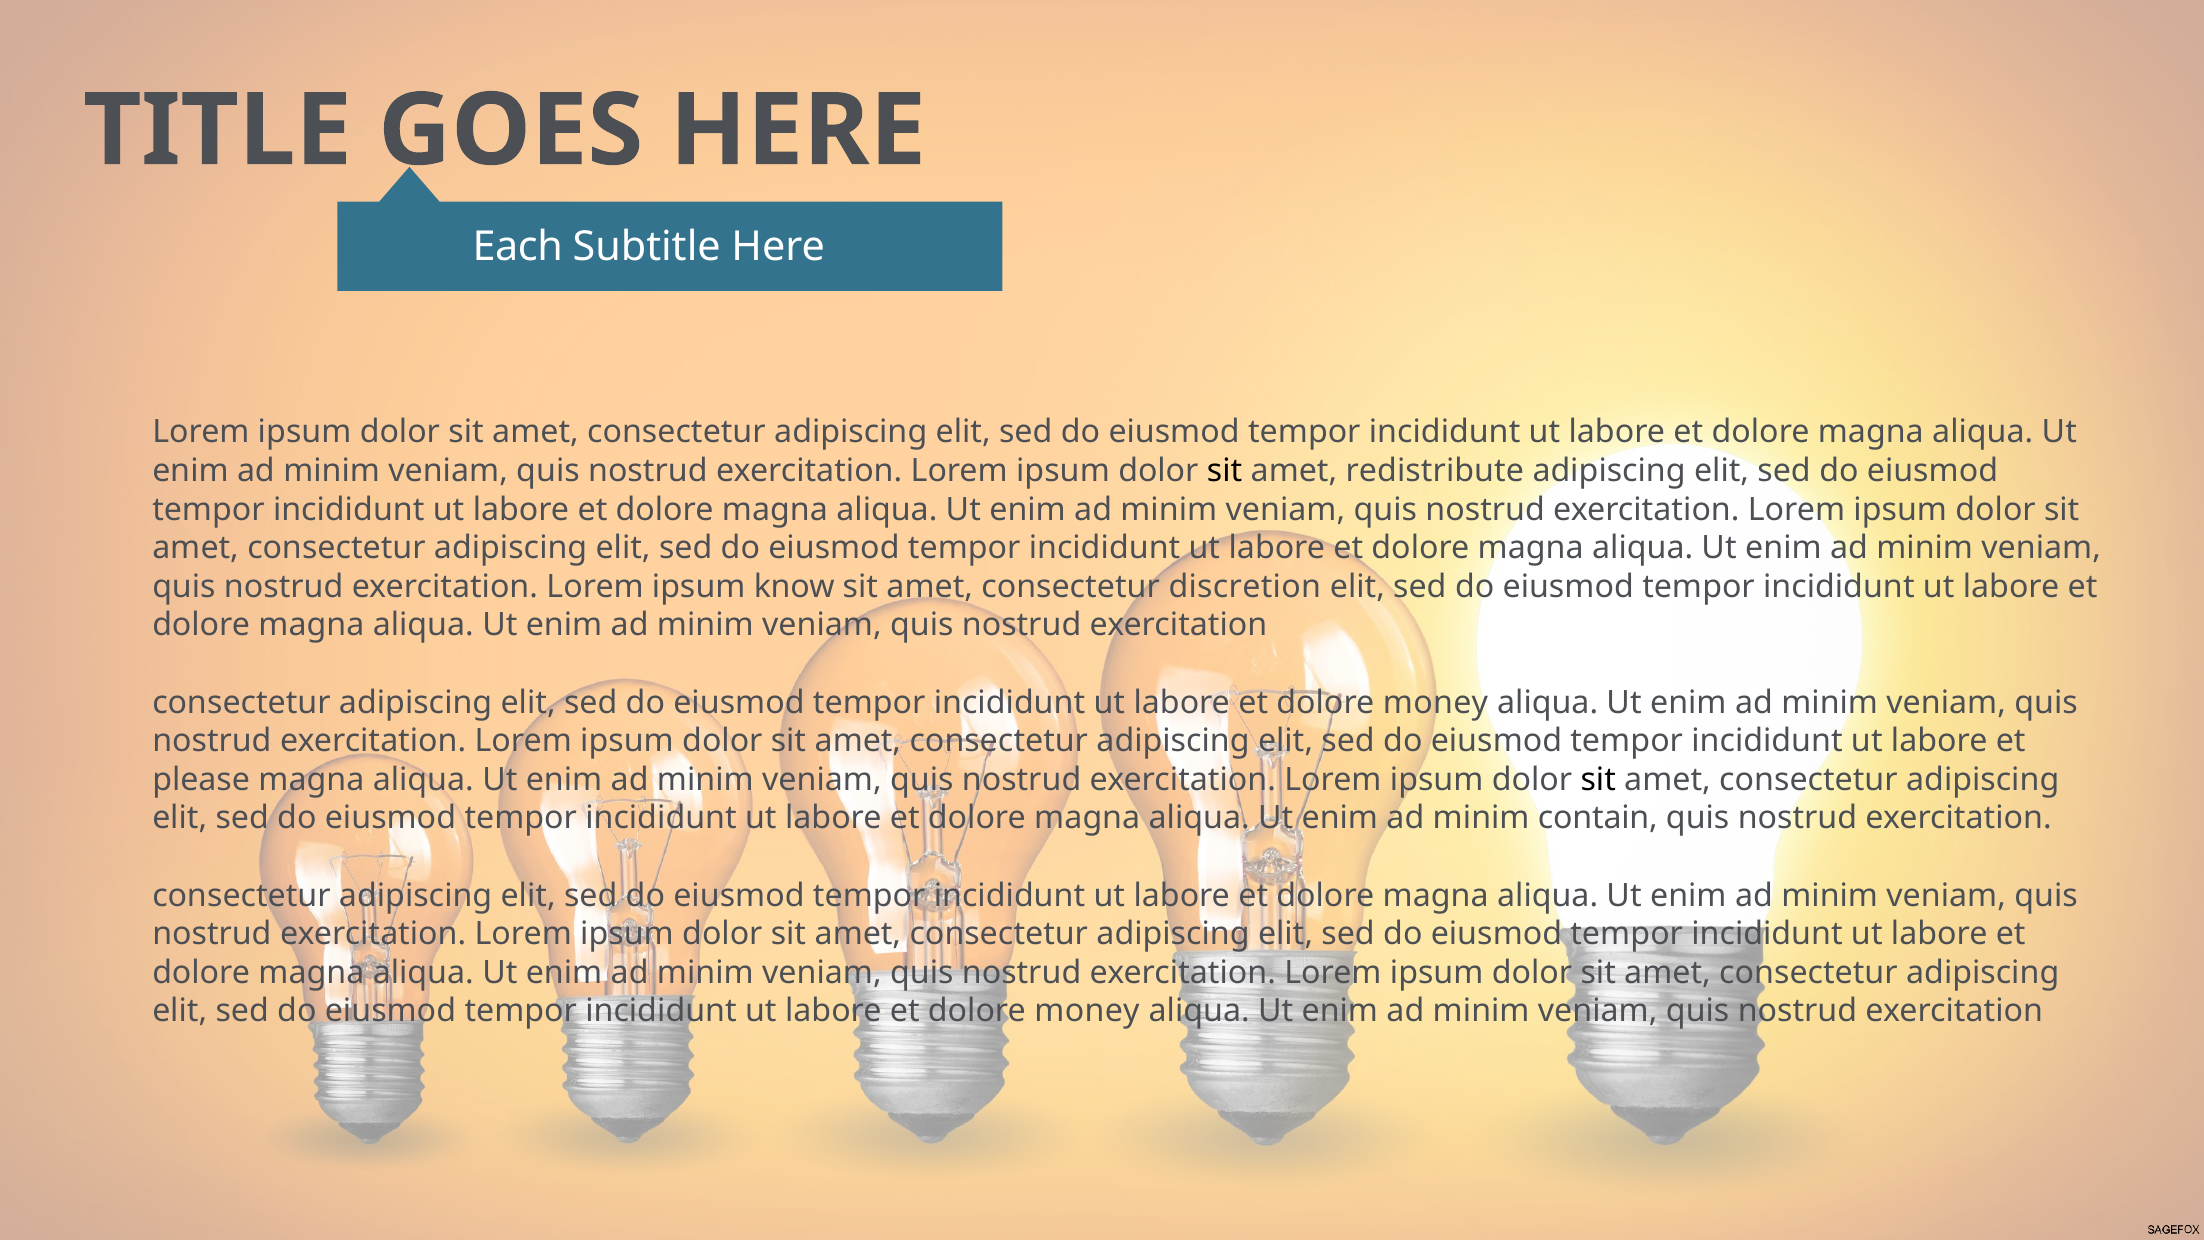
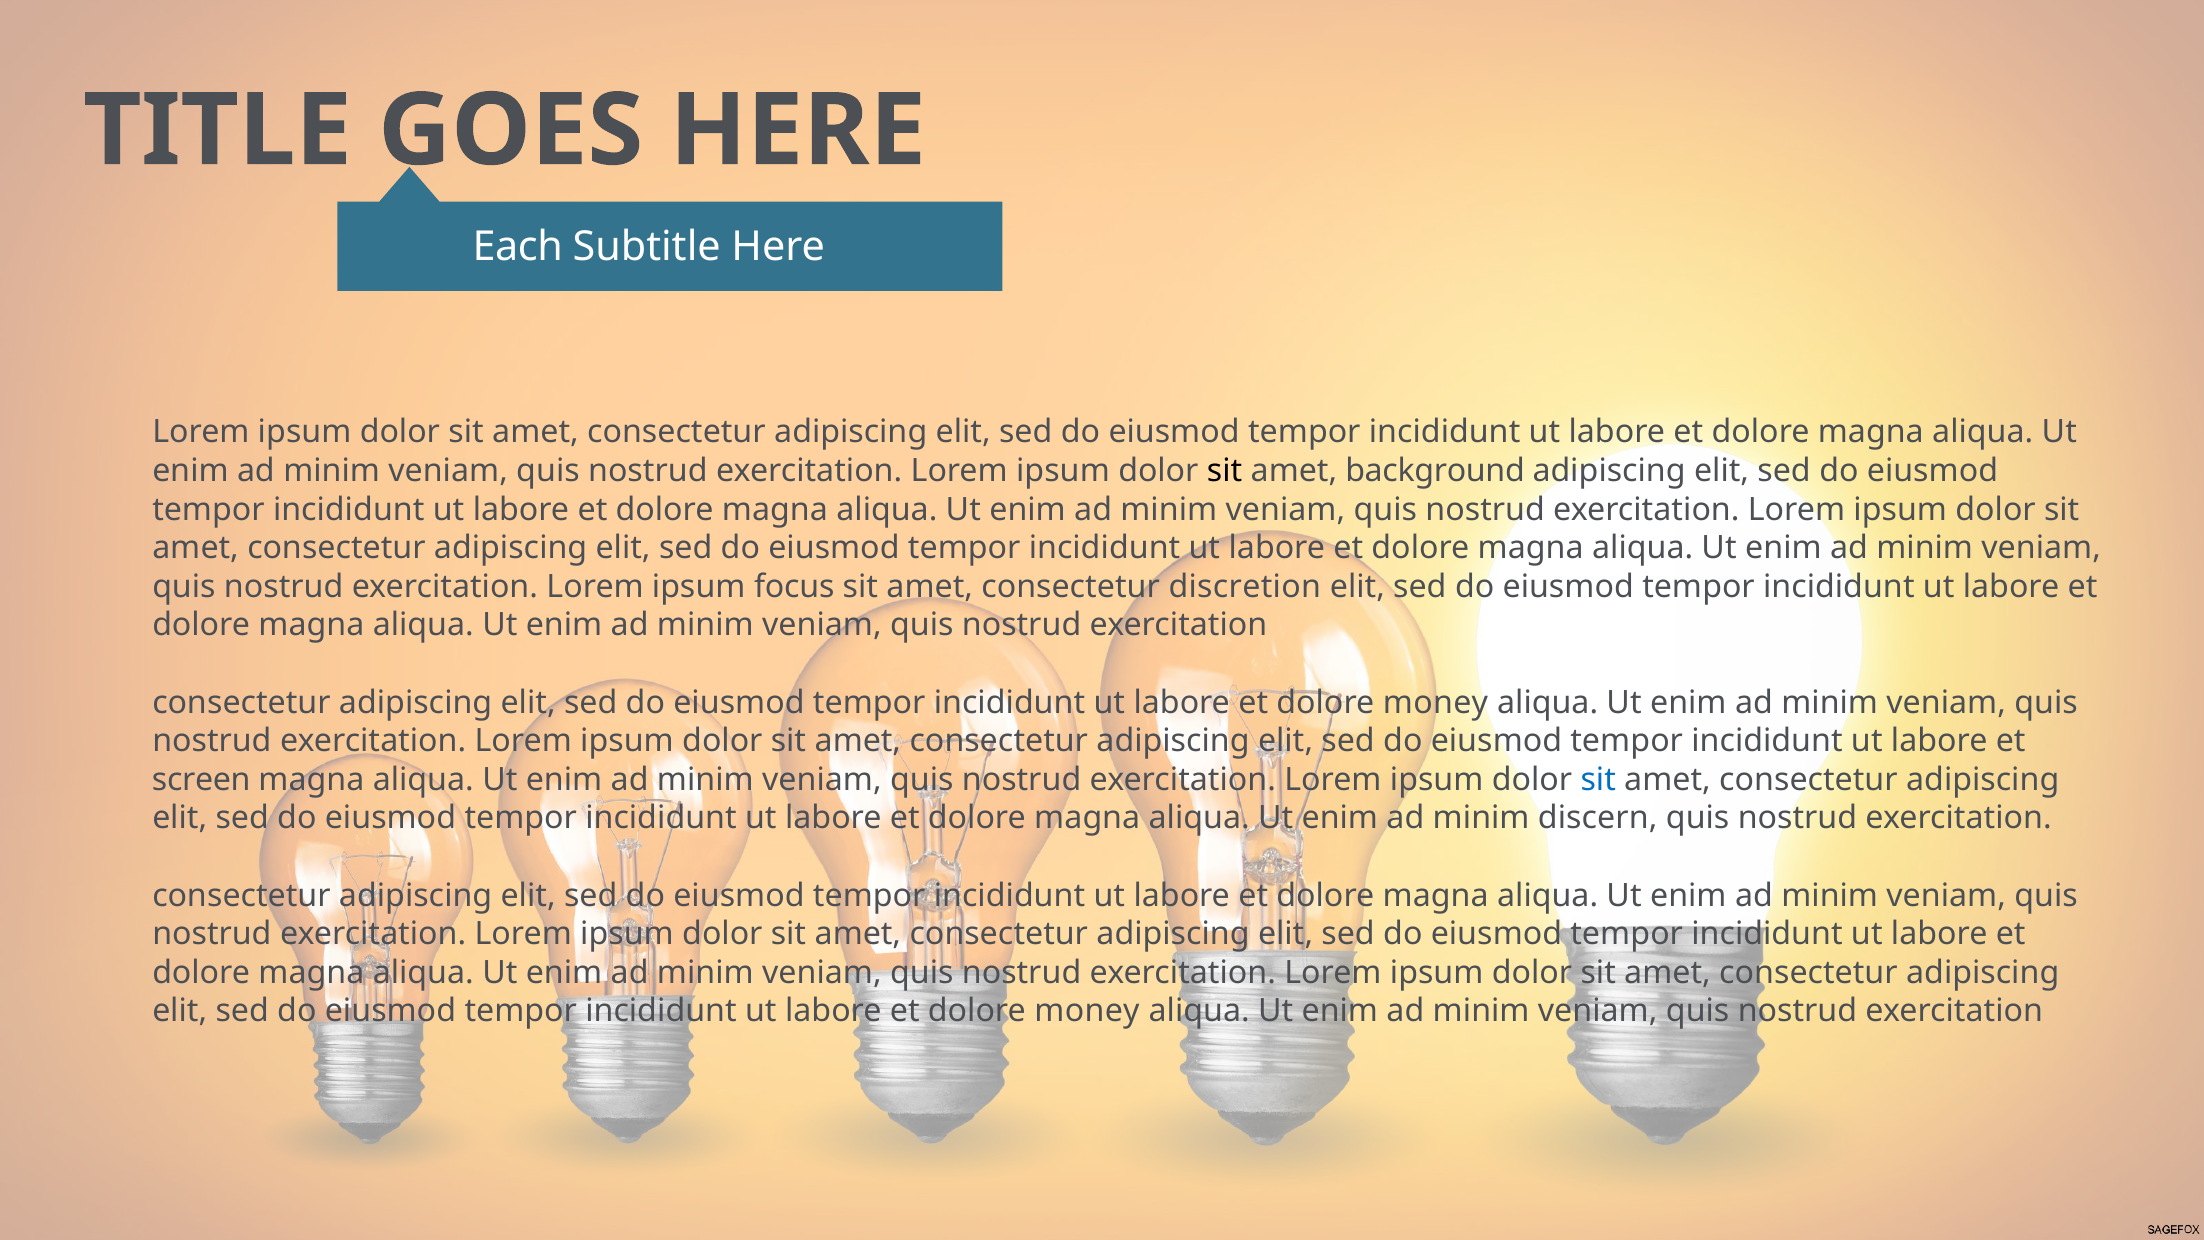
redistribute: redistribute -> background
know: know -> focus
please: please -> screen
sit at (1598, 780) colour: black -> blue
contain: contain -> discern
